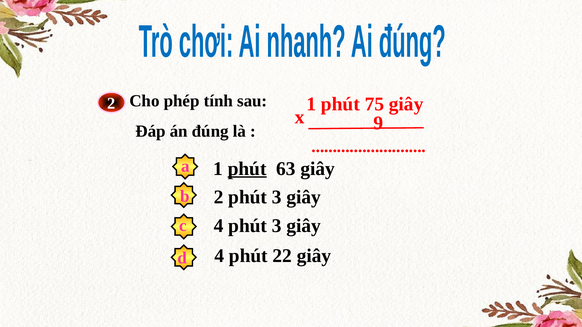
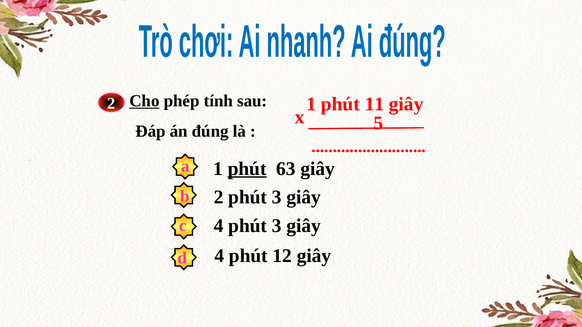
Cho underline: none -> present
75: 75 -> 11
9: 9 -> 5
22: 22 -> 12
